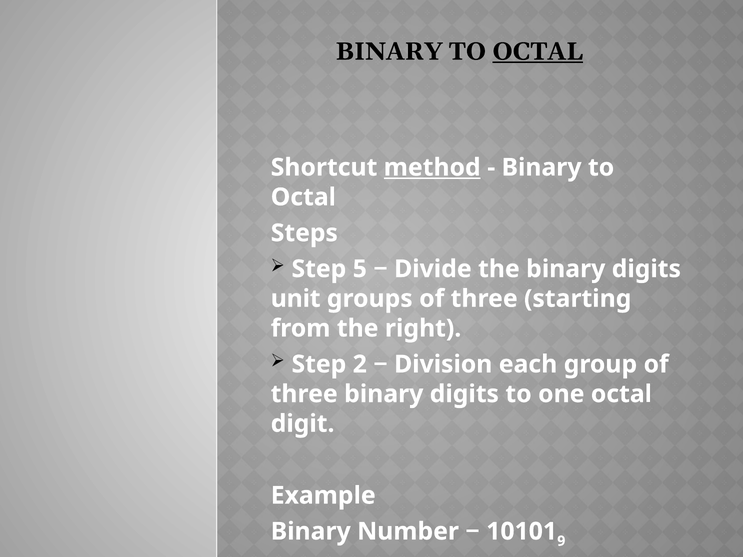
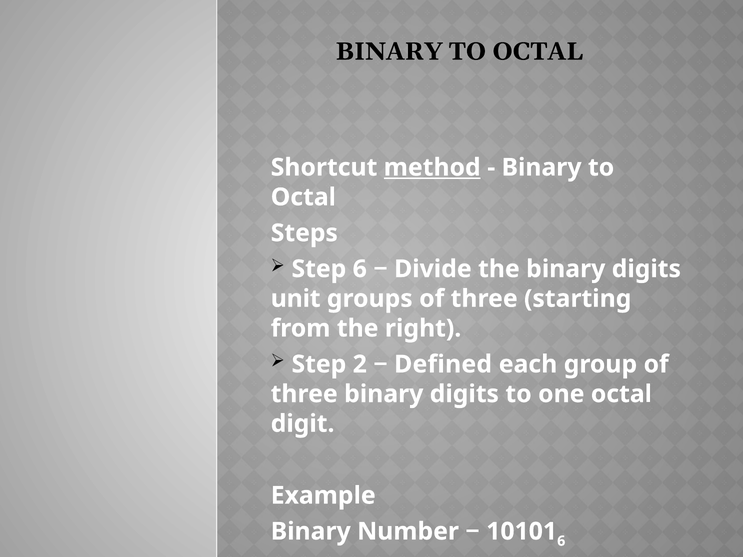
OCTAL at (538, 51) underline: present -> none
Step 5: 5 -> 6
Division: Division -> Defined
9 at (561, 541): 9 -> 6
